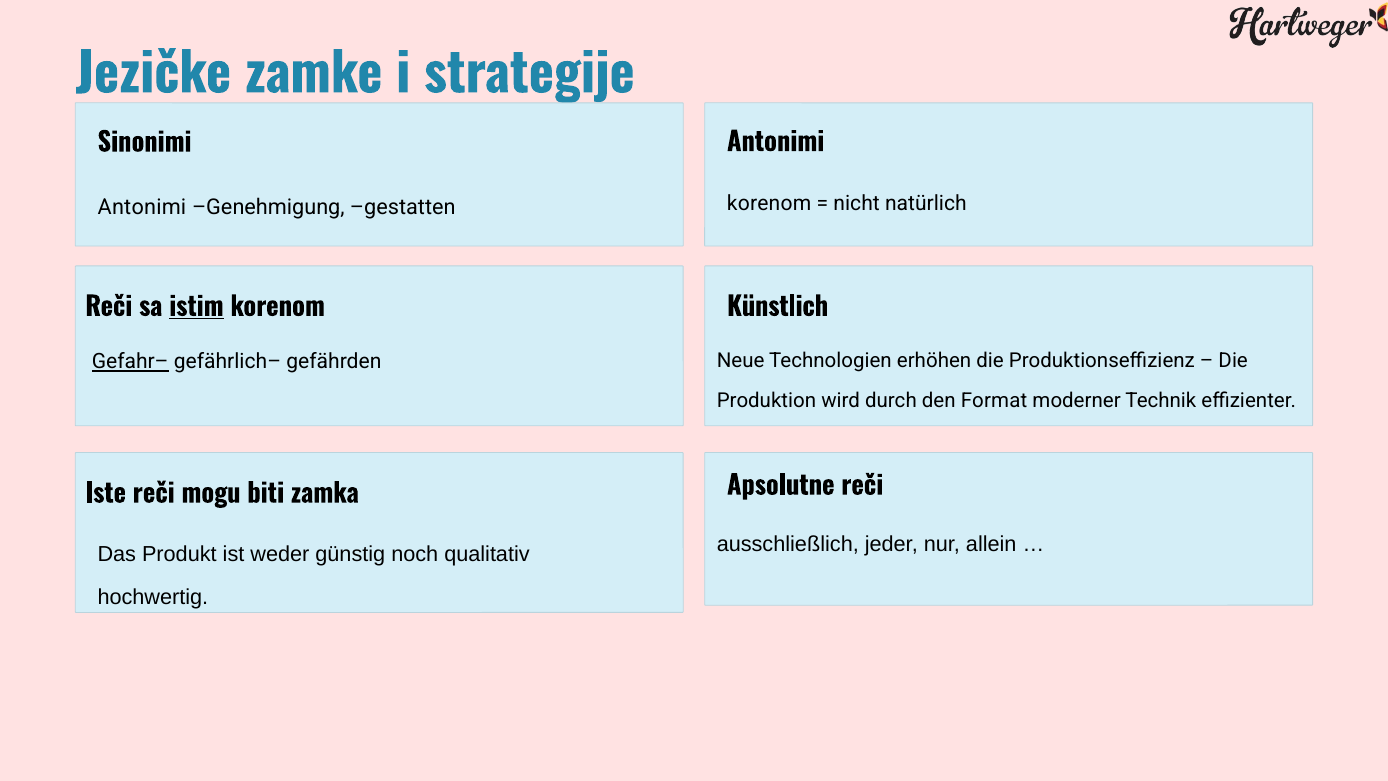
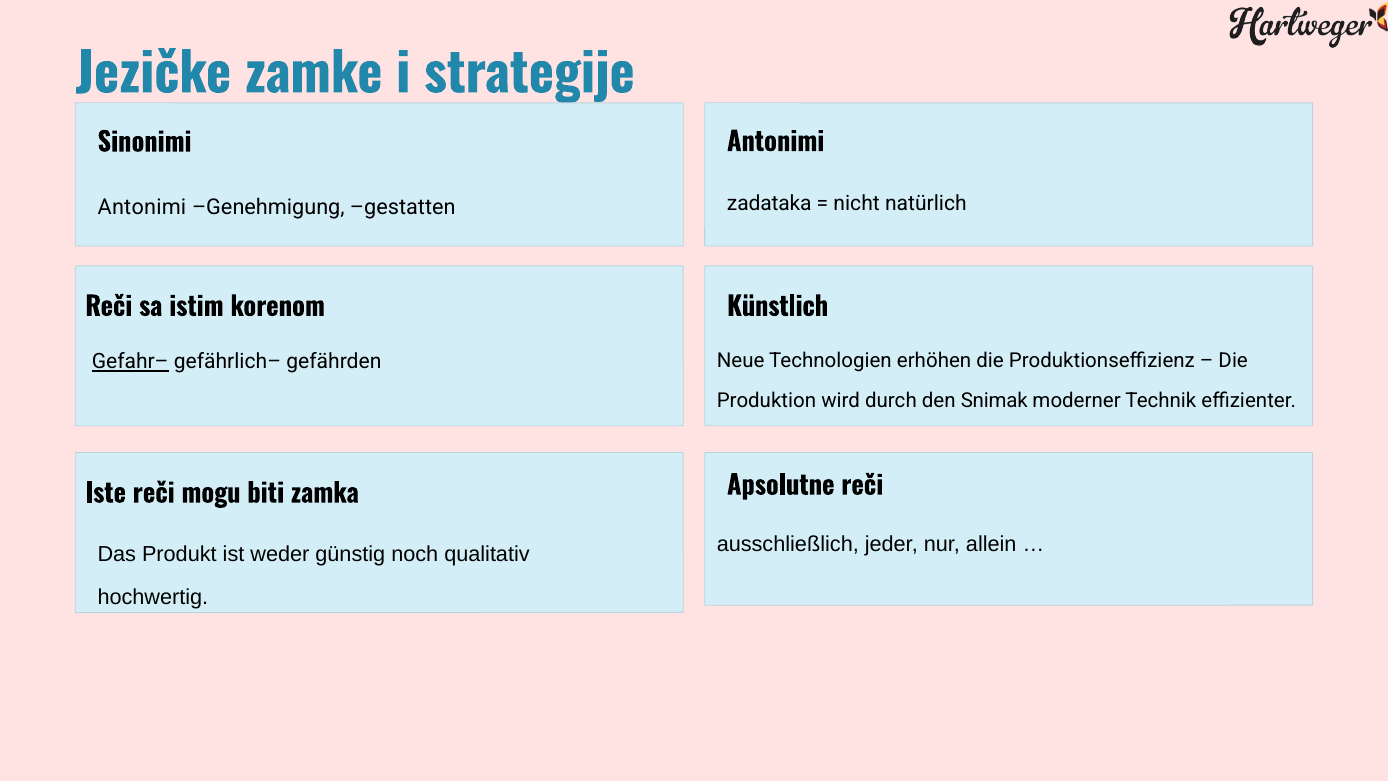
korenom at (769, 203): korenom -> zadataka
istim underline: present -> none
Format: Format -> Snimak
